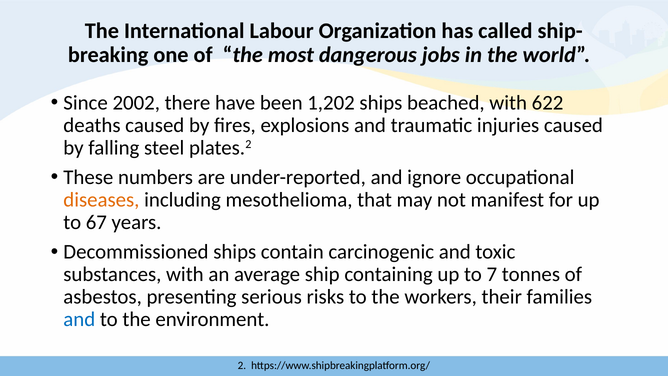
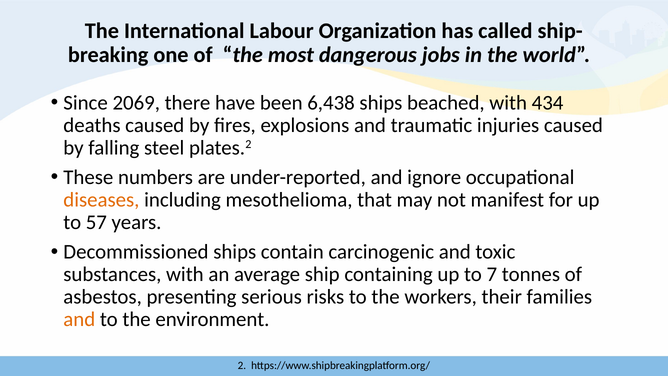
2002: 2002 -> 2069
1,202: 1,202 -> 6,438
622: 622 -> 434
67: 67 -> 57
and at (79, 319) colour: blue -> orange
